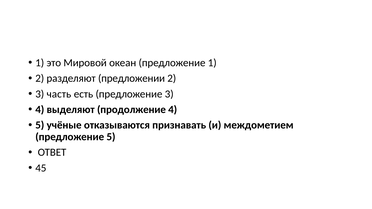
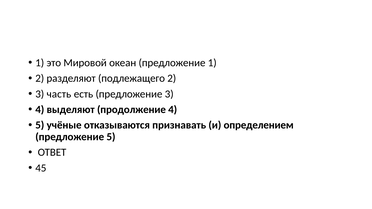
предложении: предложении -> подлежащего
междометием: междометием -> определением
